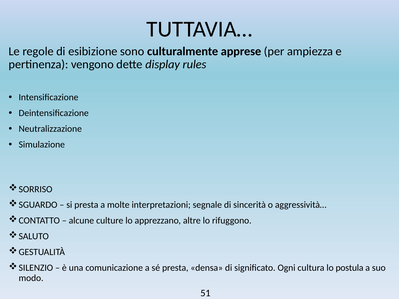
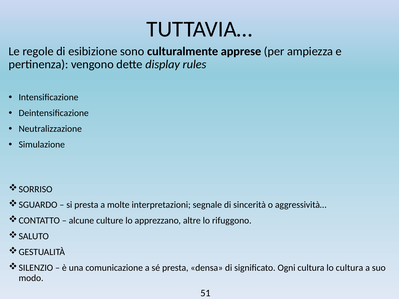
lo postula: postula -> cultura
